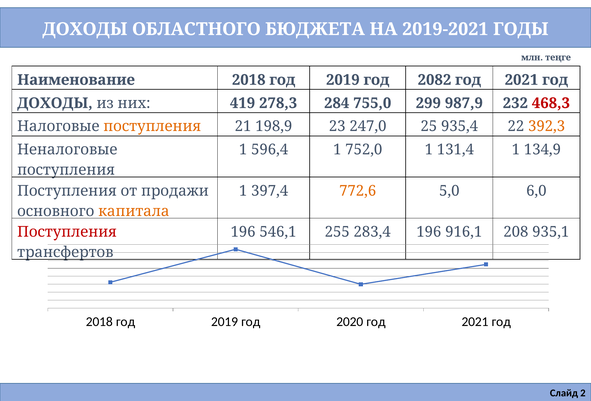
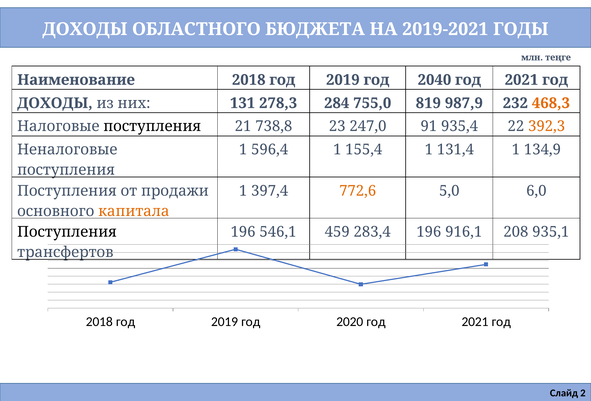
2082: 2082 -> 2040
419: 419 -> 131
299: 299 -> 819
468,3 colour: red -> orange
поступления at (152, 126) colour: orange -> black
198,9: 198,9 -> 738,8
25: 25 -> 91
752,0: 752,0 -> 155,4
Поступления at (67, 232) colour: red -> black
255: 255 -> 459
